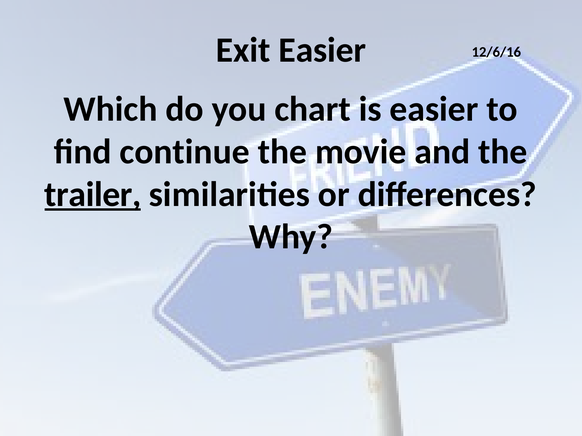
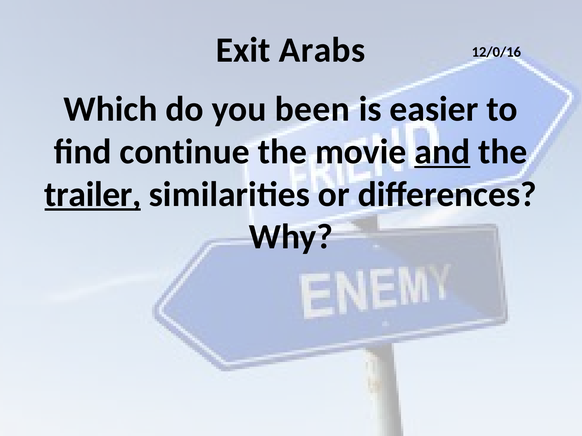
Exit Easier: Easier -> Arabs
12/6/16: 12/6/16 -> 12/0/16
chart: chart -> been
and underline: none -> present
